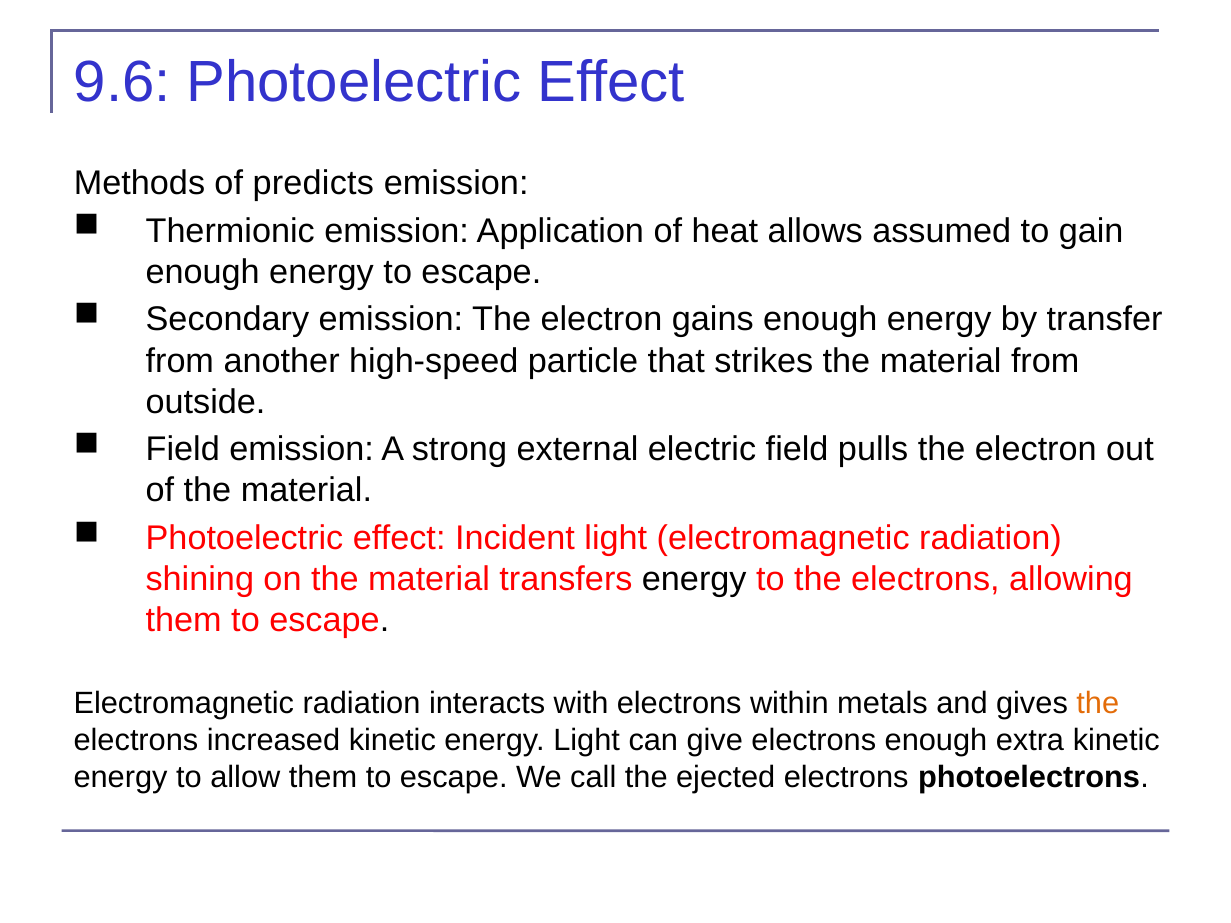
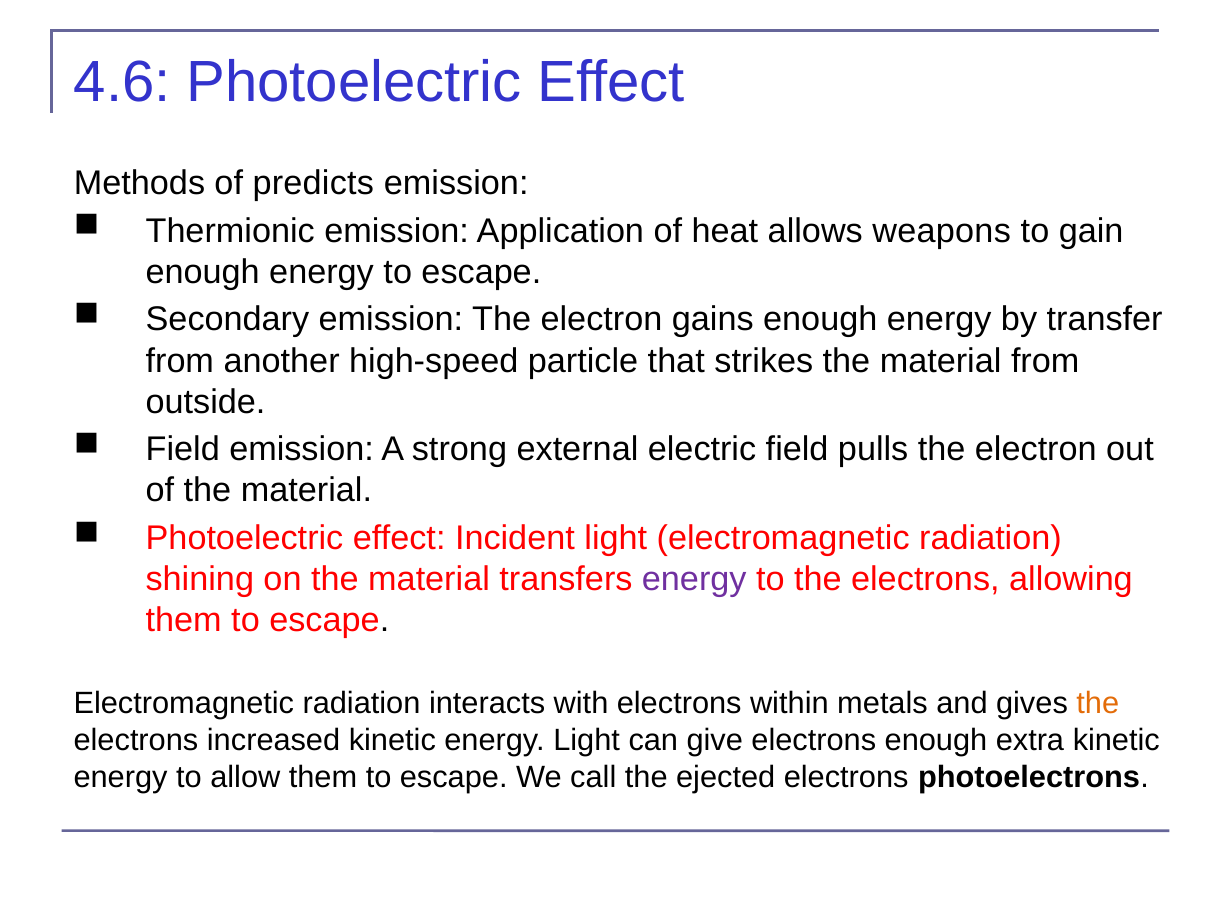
9.6: 9.6 -> 4.6
assumed: assumed -> weapons
energy at (694, 580) colour: black -> purple
